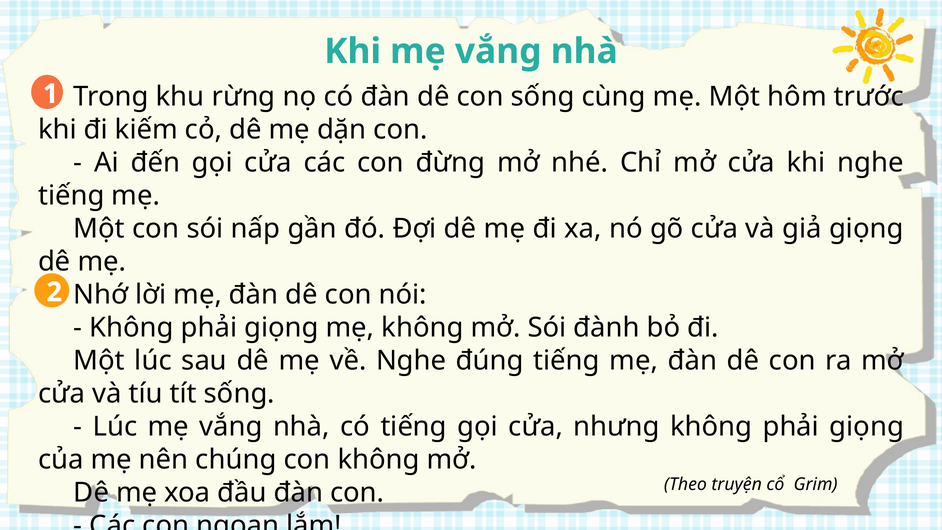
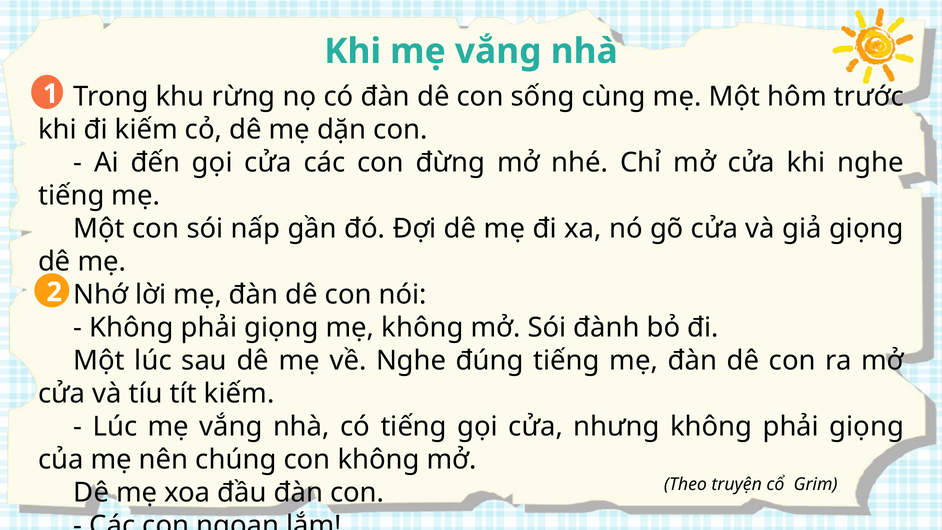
tít sống: sống -> kiếm
